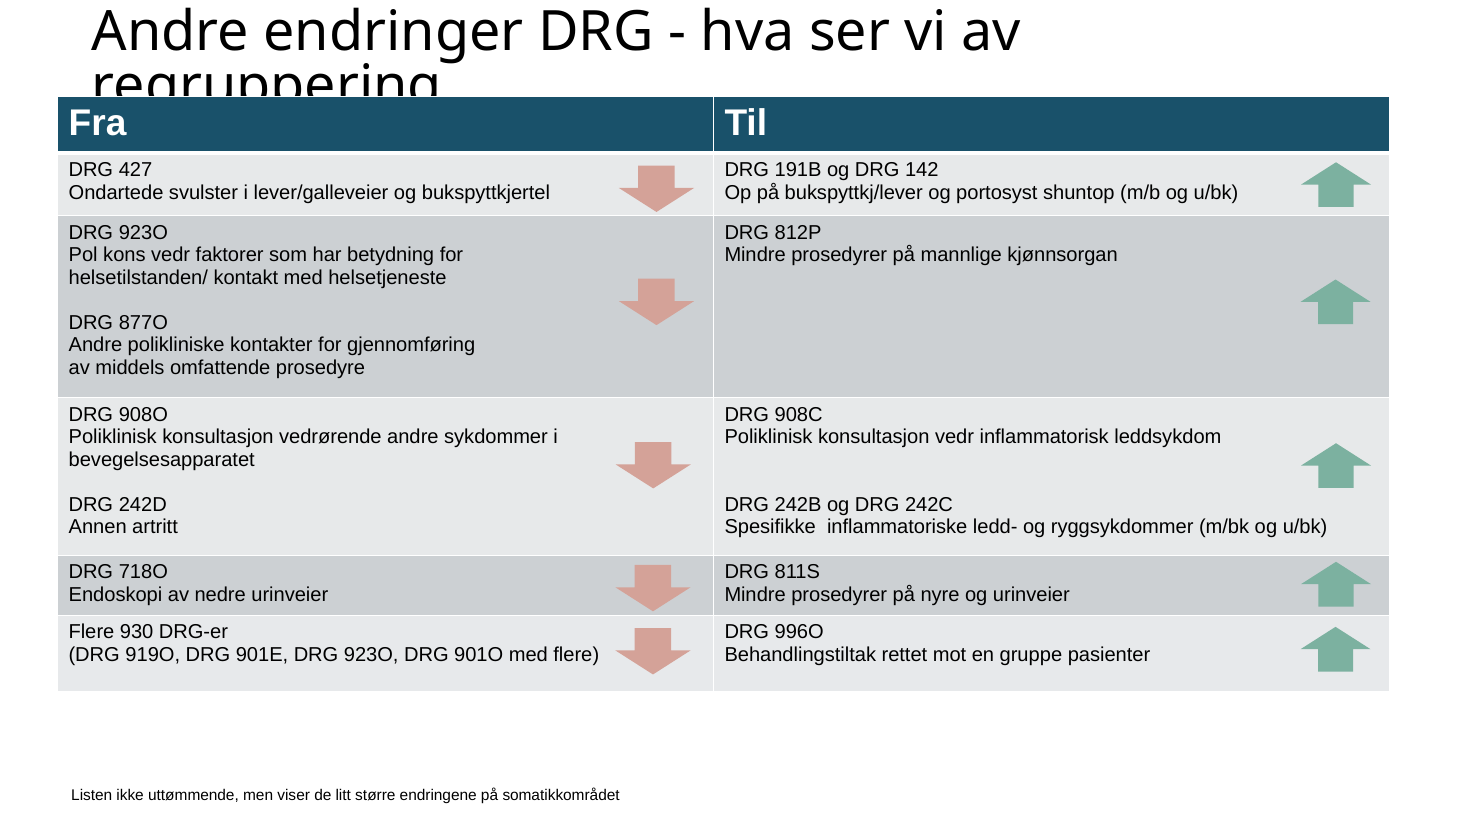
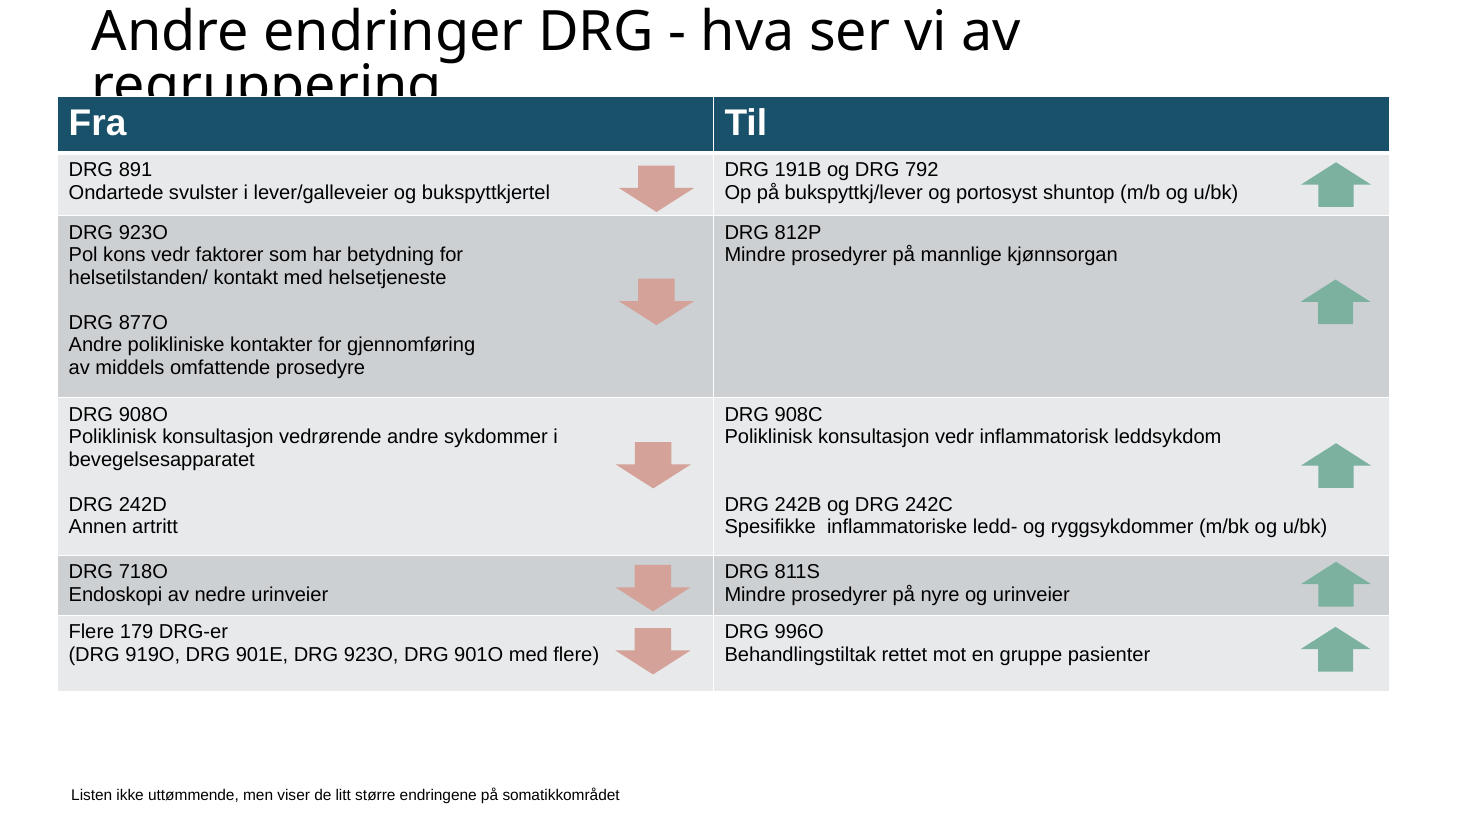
427: 427 -> 891
142: 142 -> 792
930: 930 -> 179
